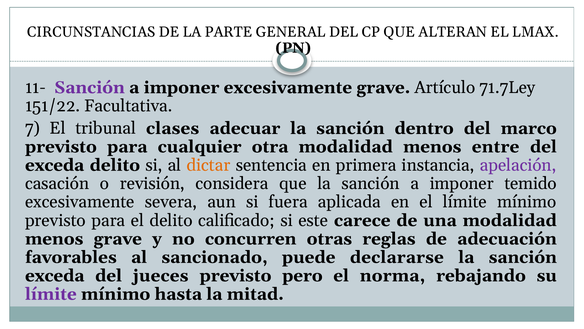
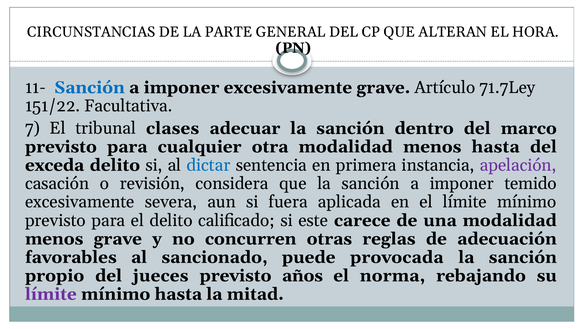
LMAX: LMAX -> HORA
Sanción at (90, 87) colour: purple -> blue
menos entre: entre -> hasta
dictar colour: orange -> blue
declararse: declararse -> provocada
exceda at (55, 275): exceda -> propio
pero: pero -> años
